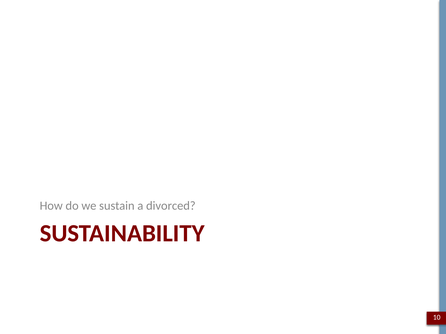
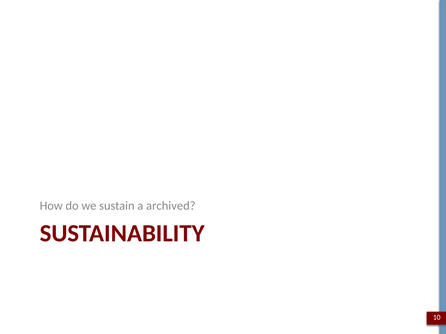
divorced: divorced -> archived
